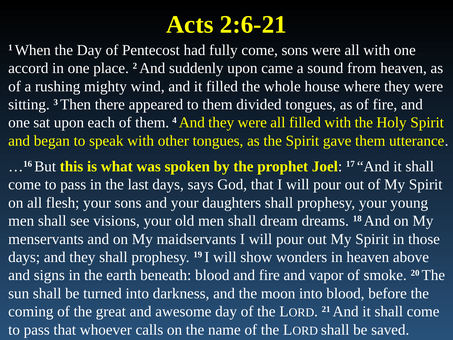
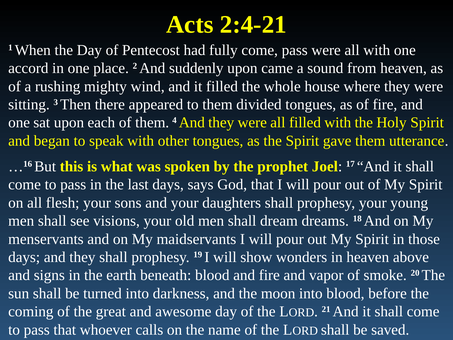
2:6-21: 2:6-21 -> 2:4-21
come sons: sons -> pass
